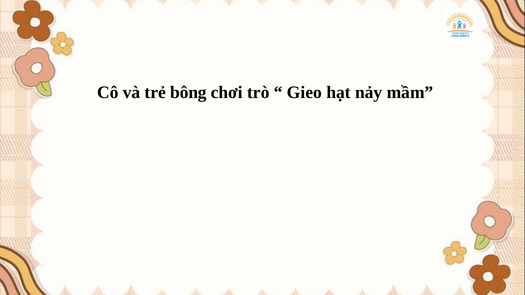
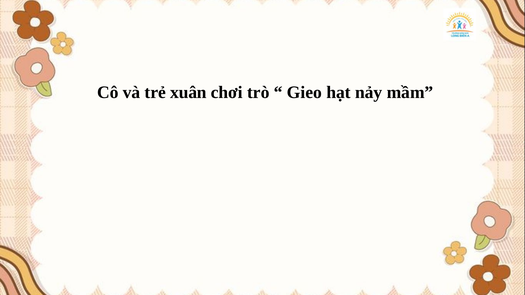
bông: bông -> xuân
